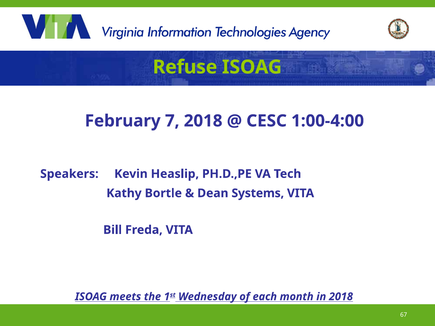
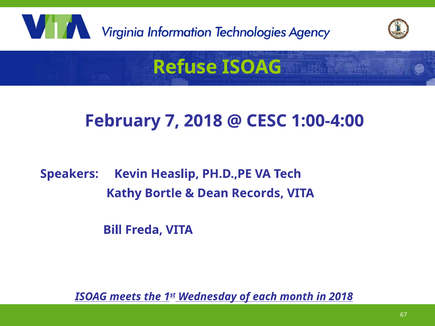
Systems: Systems -> Records
